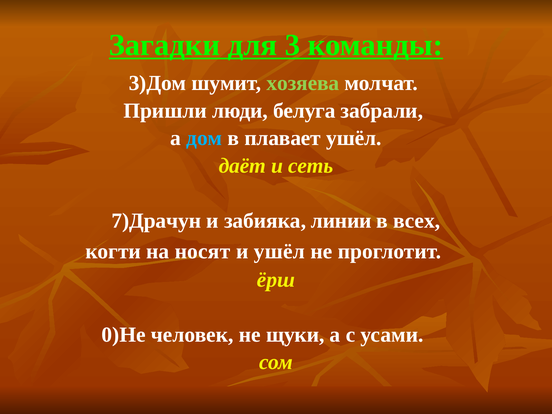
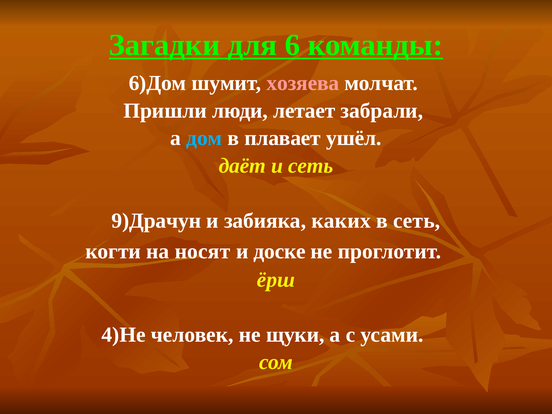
3: 3 -> 6
3)Дом: 3)Дом -> 6)Дом
хозяева colour: light green -> pink
белуга: белуга -> летает
7)Драчун: 7)Драчун -> 9)Драчун
линии: линии -> каких
в всех: всех -> сеть
и ушёл: ушёл -> доске
0)Не: 0)Не -> 4)Не
